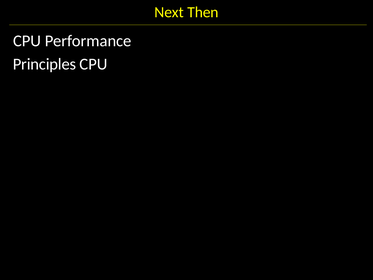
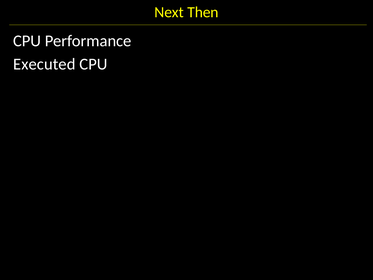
Principles: Principles -> Executed
